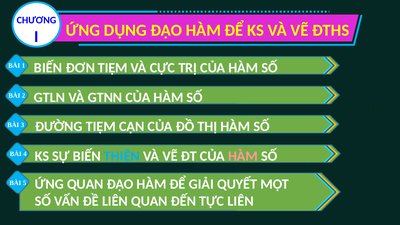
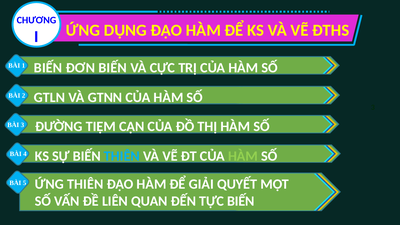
ĐƠN TIỆM: TIỆM -> BIẾN
HÀM at (243, 156) colour: pink -> light green
ỨNG QUAN: QUAN -> THIÊN
TỰC LIÊN: LIÊN -> BIẾN
